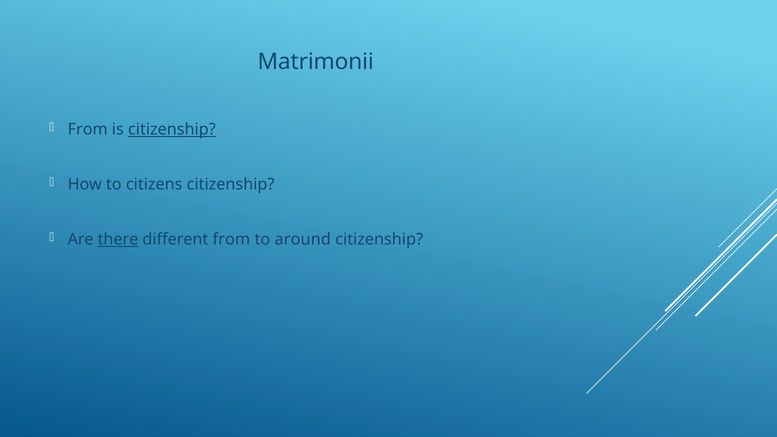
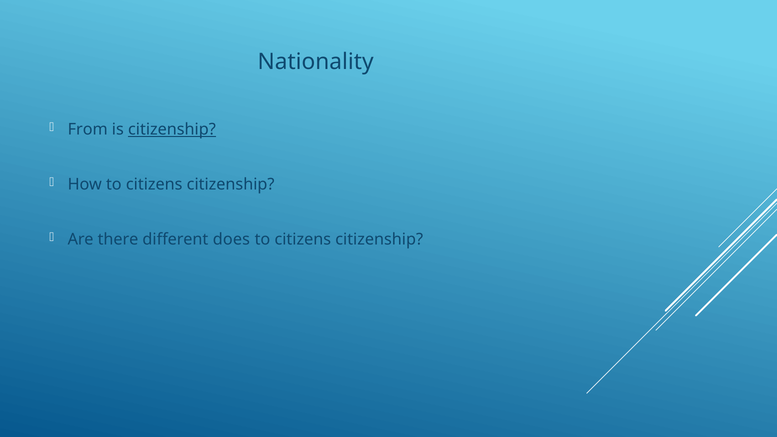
Matrimonii: Matrimonii -> Nationality
there underline: present -> none
different from: from -> does
around at (303, 240): around -> citizens
